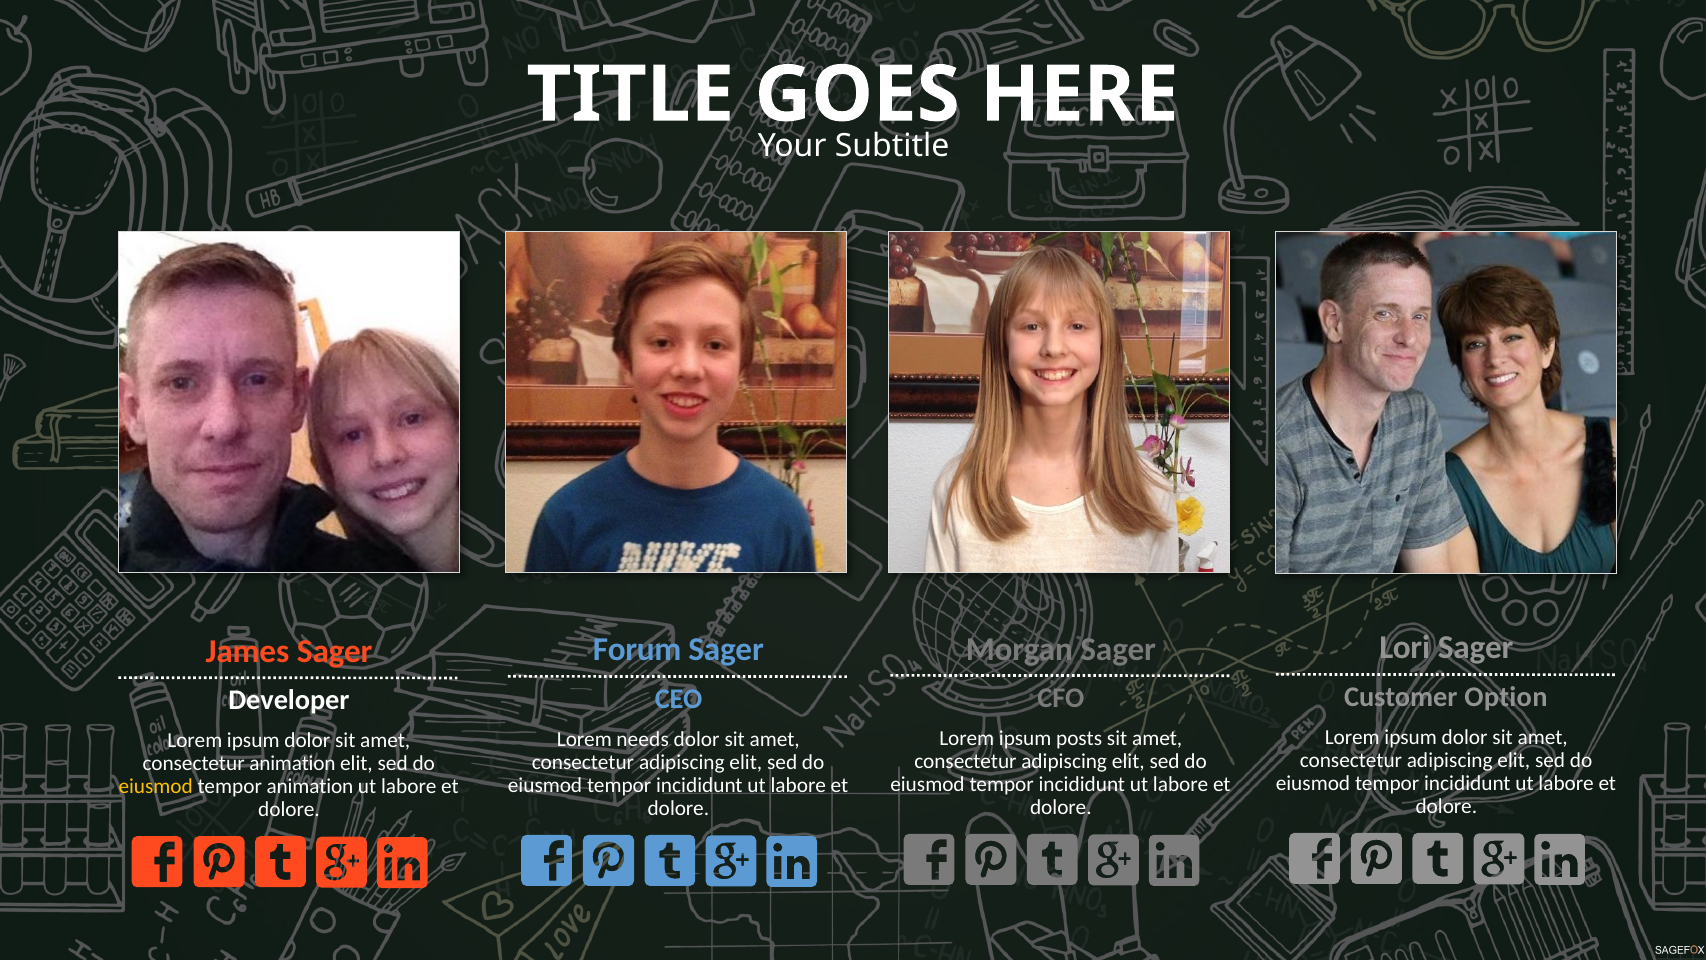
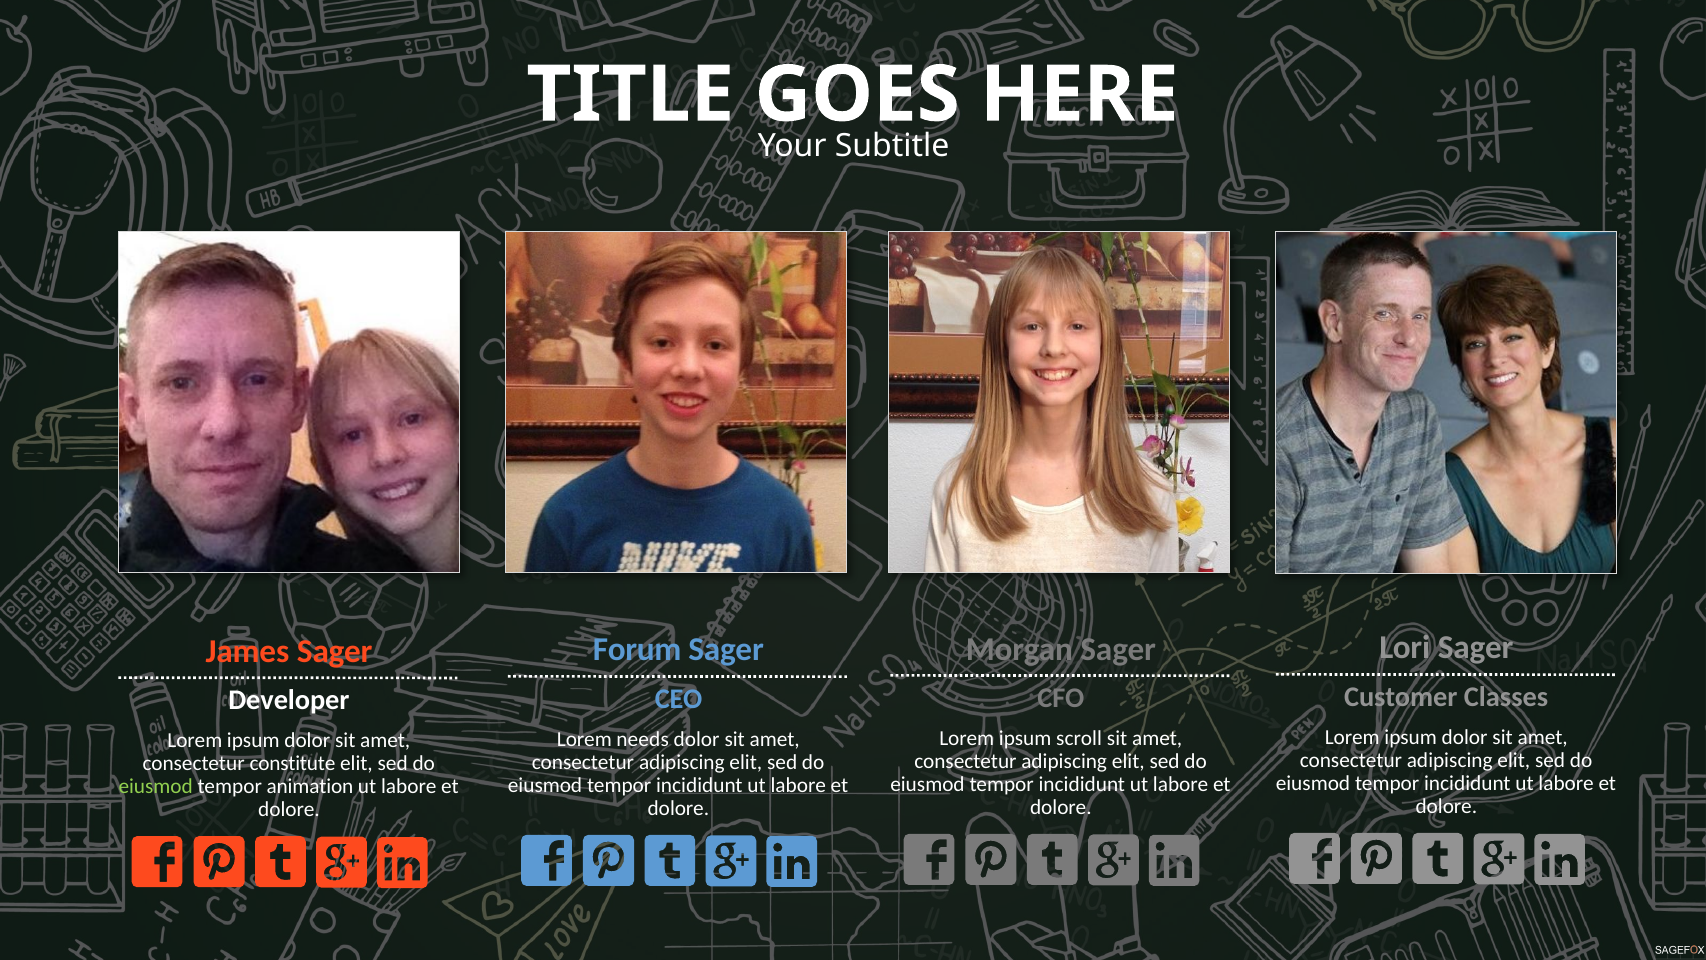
Option: Option -> Classes
posts: posts -> scroll
consectetur animation: animation -> constitute
eiusmod at (156, 786) colour: yellow -> light green
